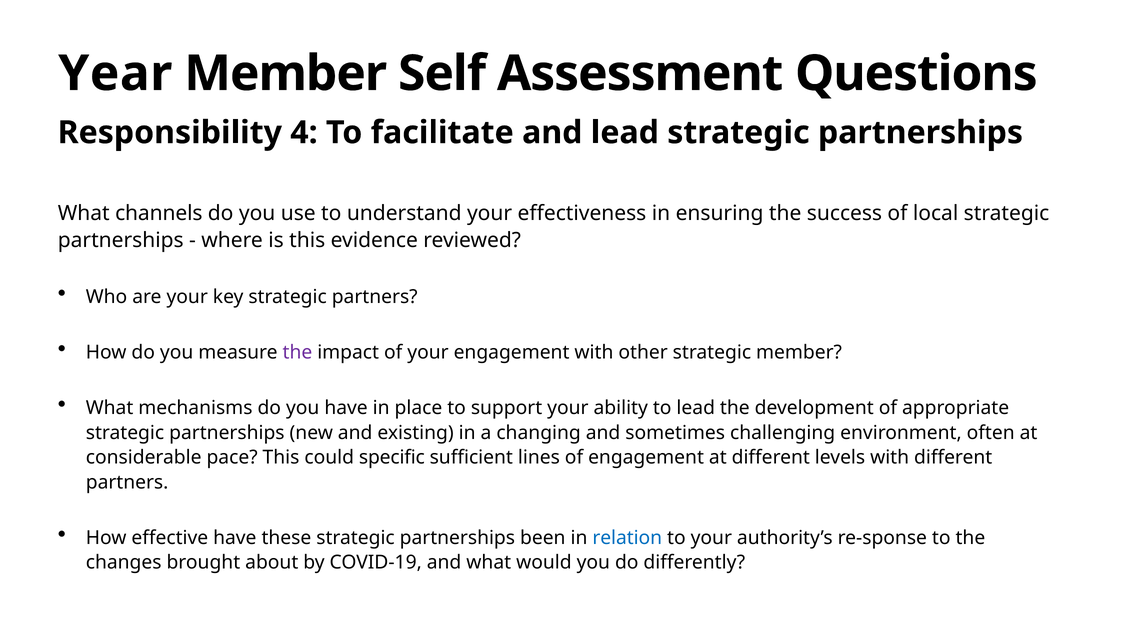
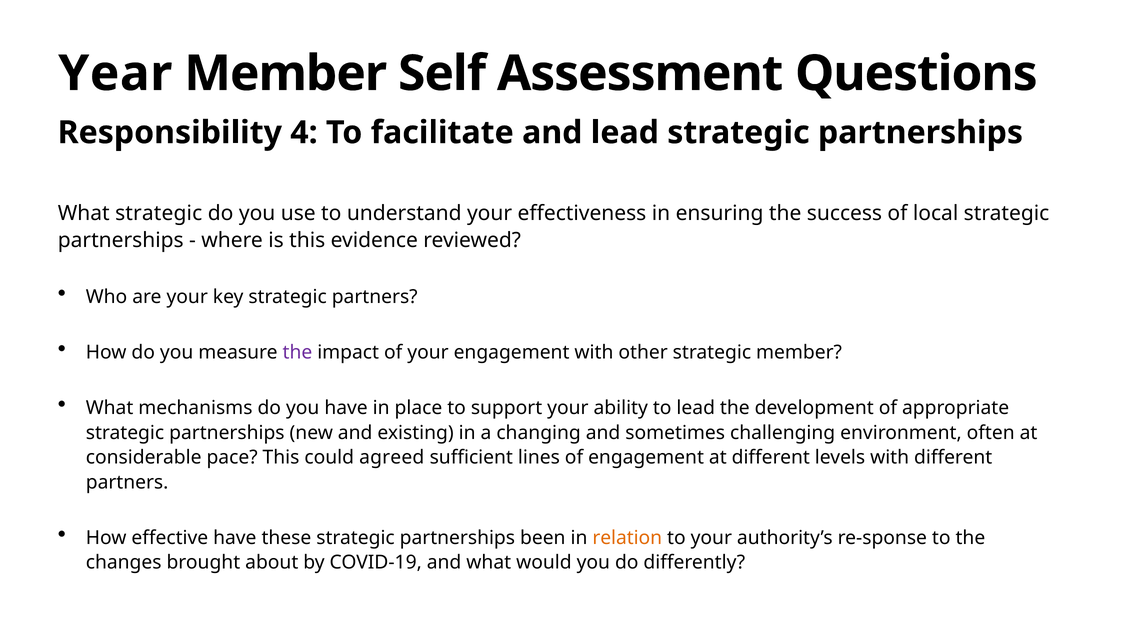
What channels: channels -> strategic
specific: specific -> agreed
relation colour: blue -> orange
